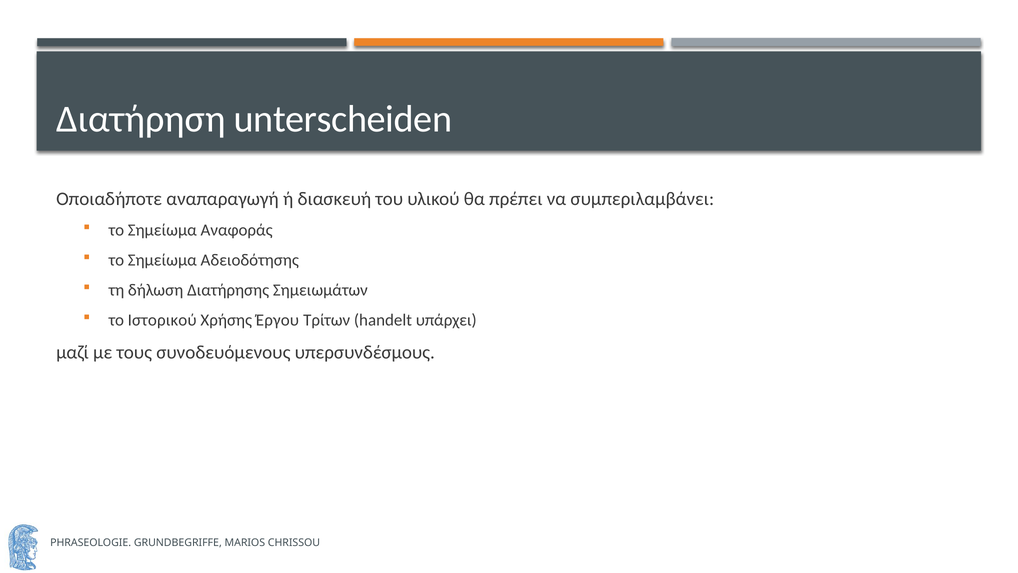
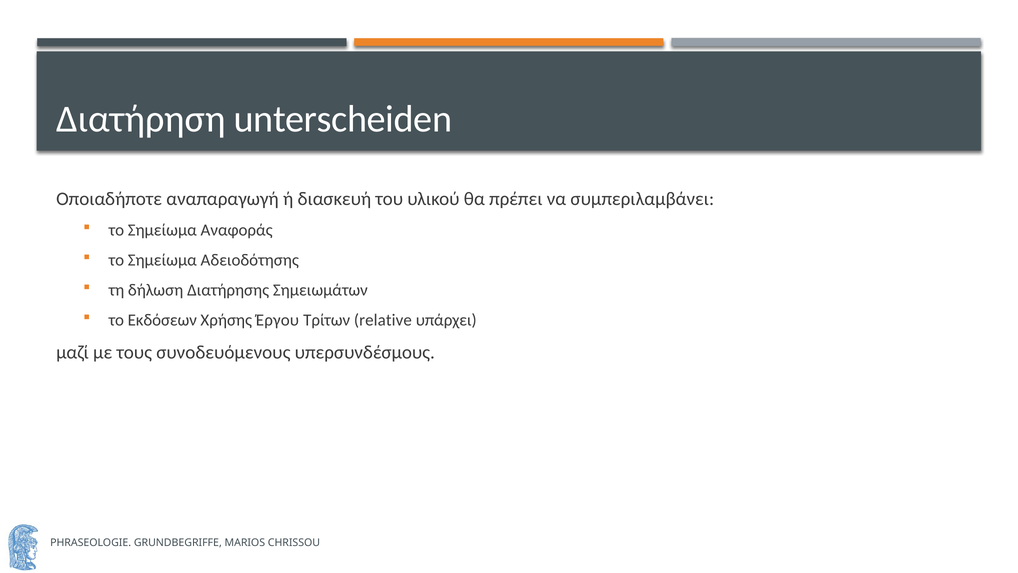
Ιστορικού: Ιστορικού -> Εκδόσεων
handelt: handelt -> relative
